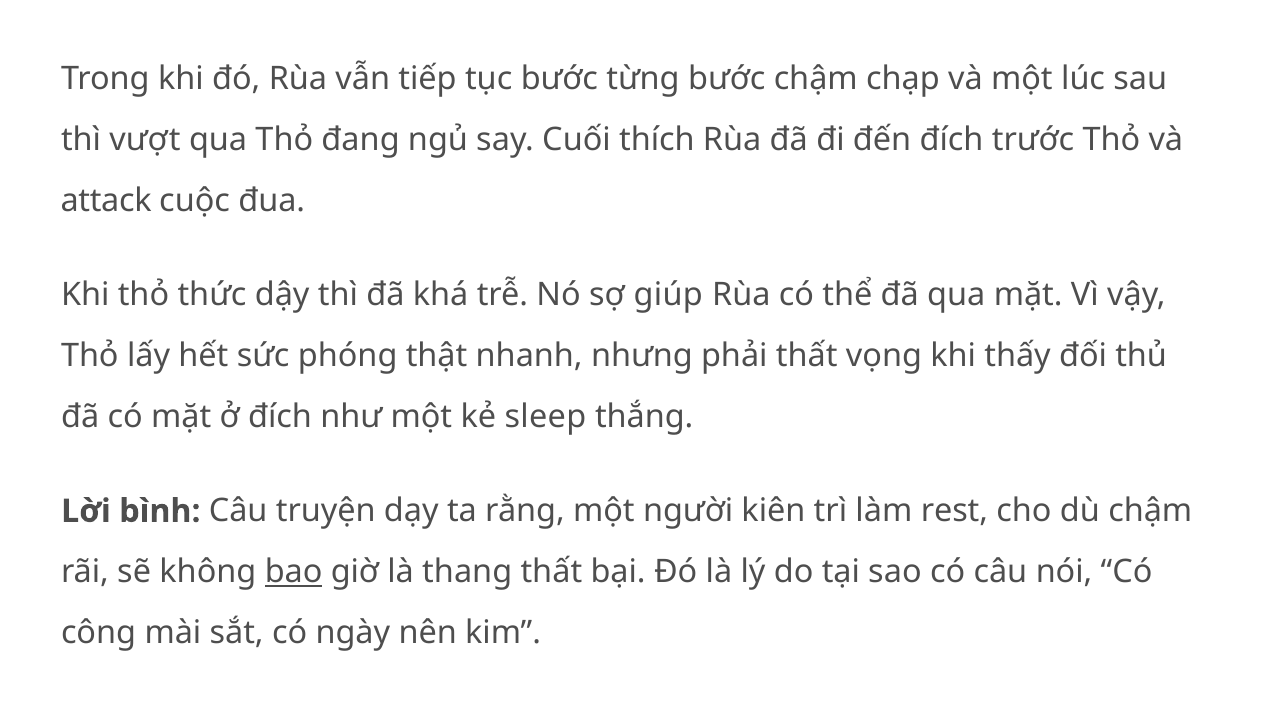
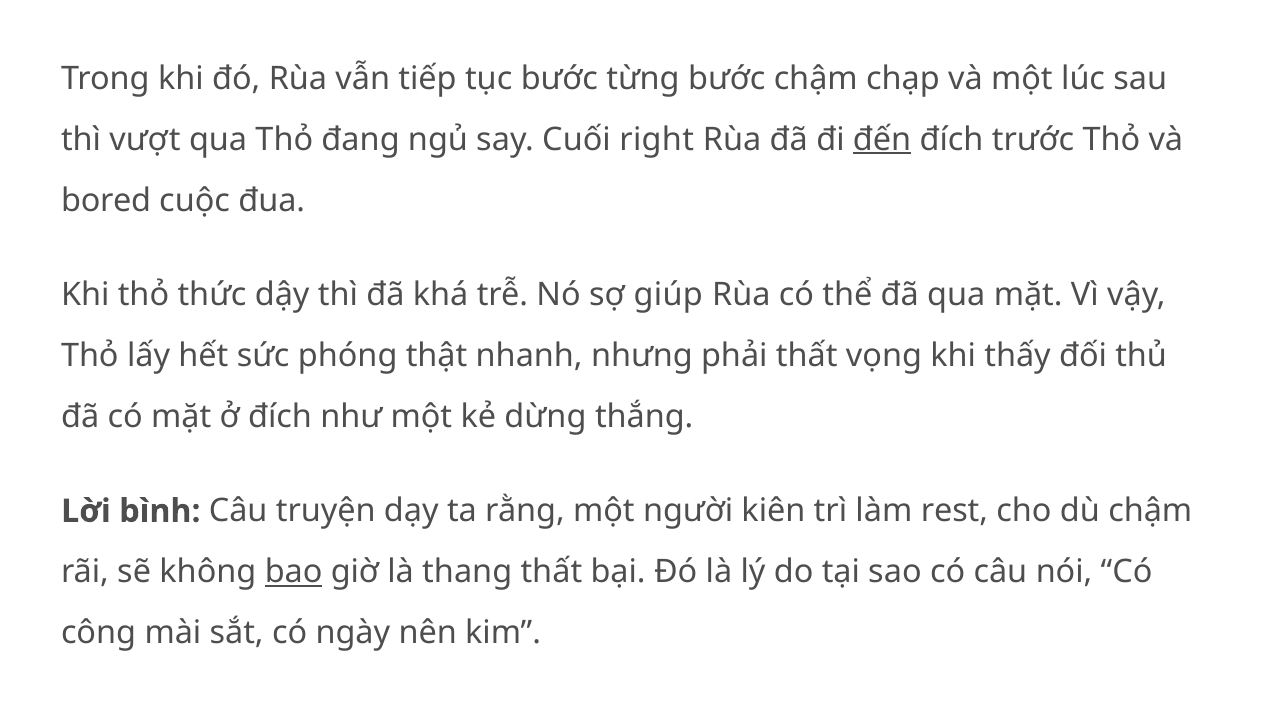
thích: thích -> right
đến underline: none -> present
attack: attack -> bored
sleep: sleep -> dừng
